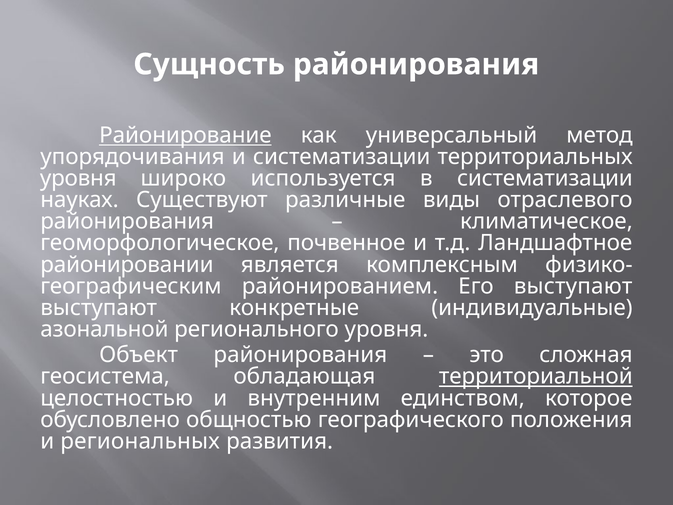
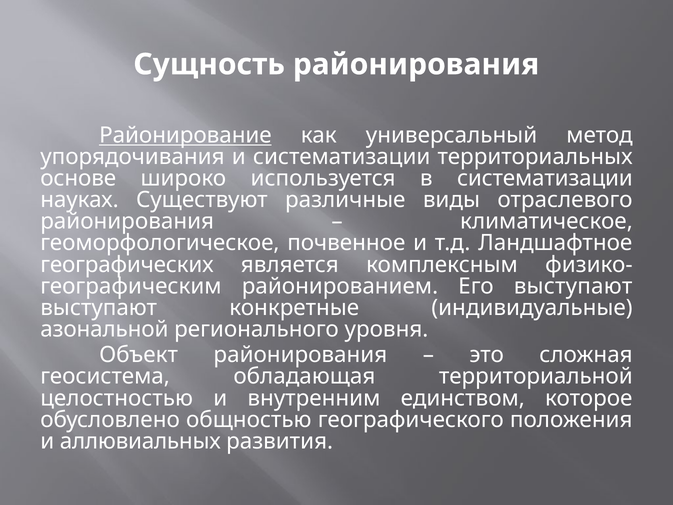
уровня at (78, 178): уровня -> основе
районировании: районировании -> географических
территориальной underline: present -> none
региональных: региональных -> аллювиальных
